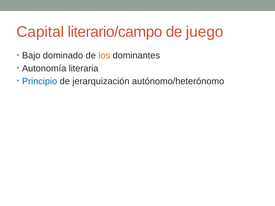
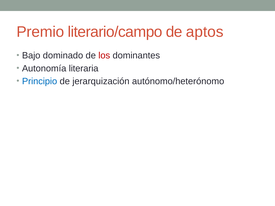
Capital: Capital -> Premio
juego: juego -> aptos
los colour: orange -> red
